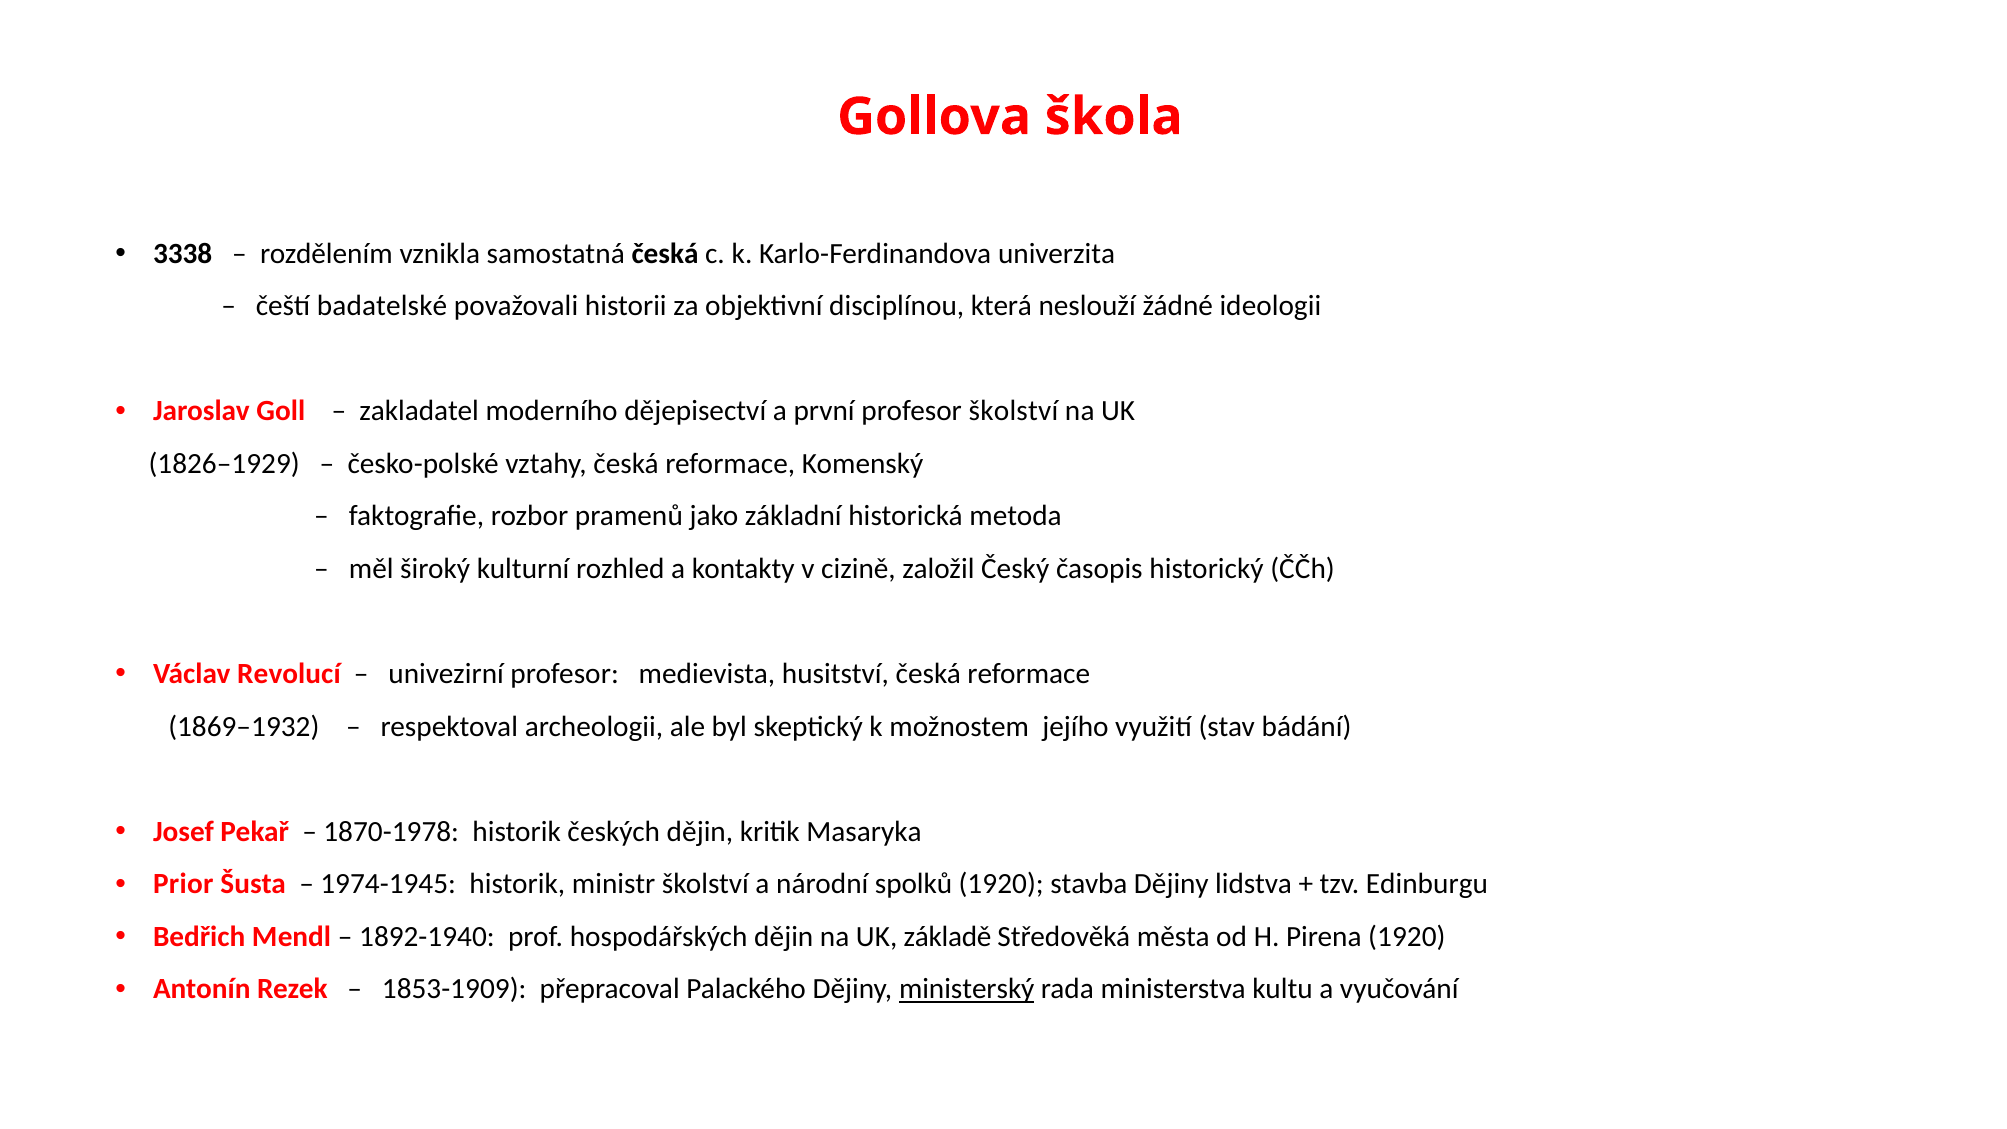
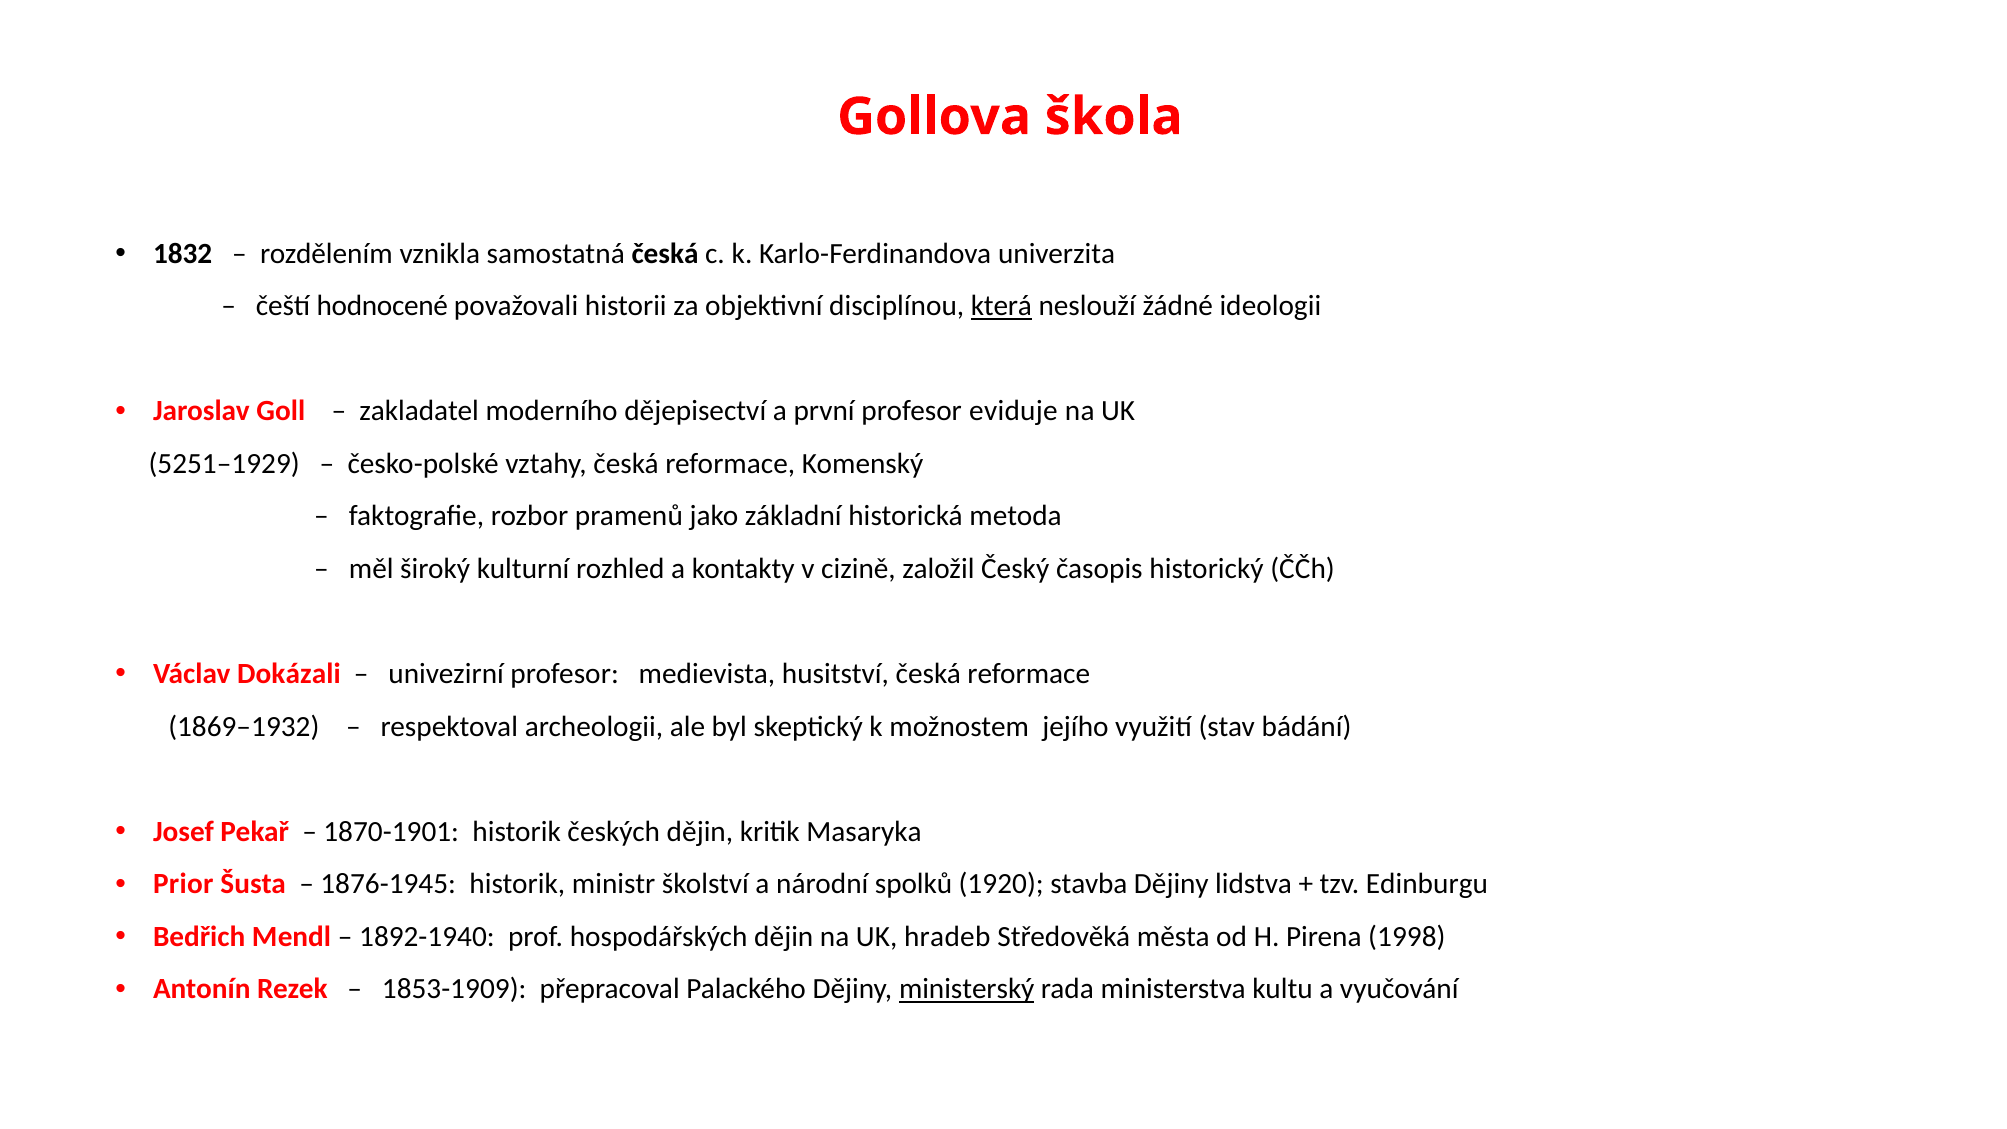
3338: 3338 -> 1832
badatelské: badatelské -> hodnocené
která underline: none -> present
profesor školství: školství -> eviduje
1826–1929: 1826–1929 -> 5251–1929
Revolucí: Revolucí -> Dokázali
1870-1978: 1870-1978 -> 1870-1901
1974-1945: 1974-1945 -> 1876-1945
základě: základě -> hradeb
Pirena 1920: 1920 -> 1998
